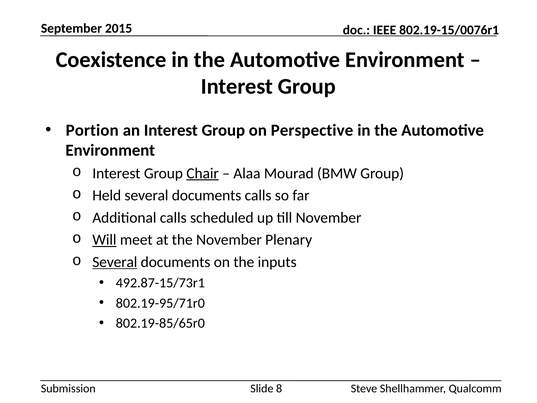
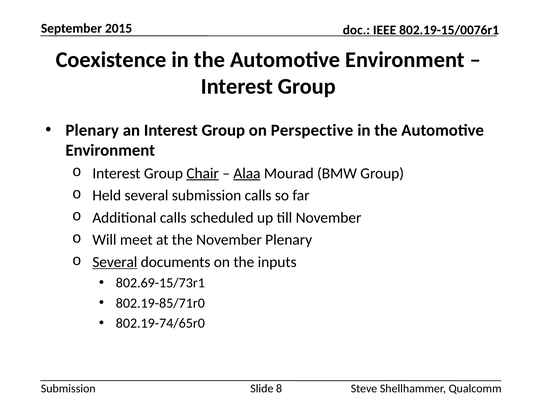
Portion at (92, 130): Portion -> Plenary
Alaa underline: none -> present
Held several documents: documents -> submission
Will underline: present -> none
492.87-15/73r1: 492.87-15/73r1 -> 802.69-15/73r1
802.19-95/71r0: 802.19-95/71r0 -> 802.19-85/71r0
802.19-85/65r0: 802.19-85/65r0 -> 802.19-74/65r0
